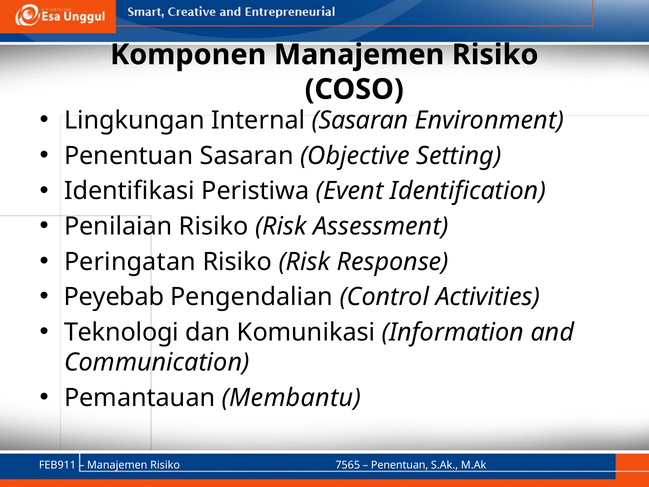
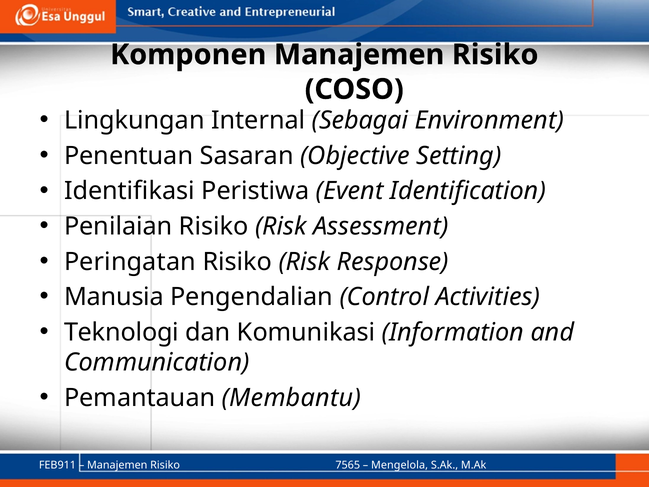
Internal Sasaran: Sasaran -> Sebagai
Peyebab: Peyebab -> Manusia
Penentuan at (400, 465): Penentuan -> Mengelola
